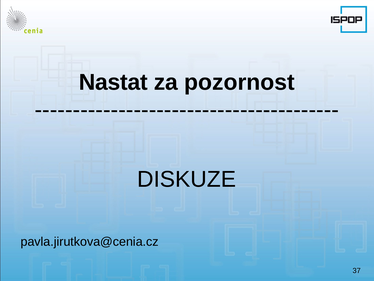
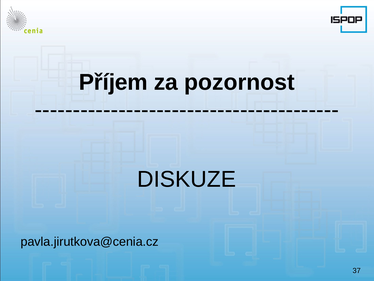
Nastat: Nastat -> Příjem
